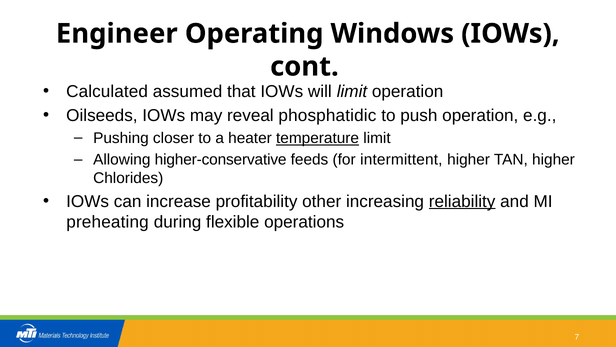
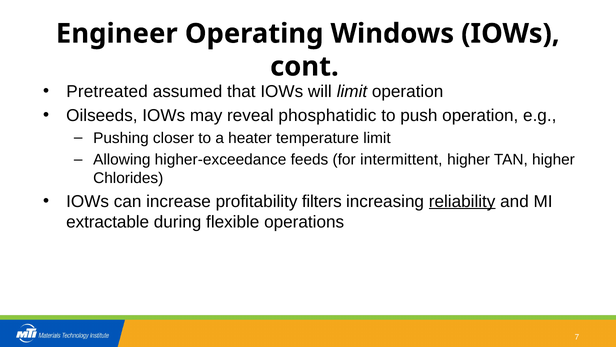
Calculated: Calculated -> Pretreated
temperature underline: present -> none
higher-conservative: higher-conservative -> higher-exceedance
other: other -> filters
preheating: preheating -> extractable
